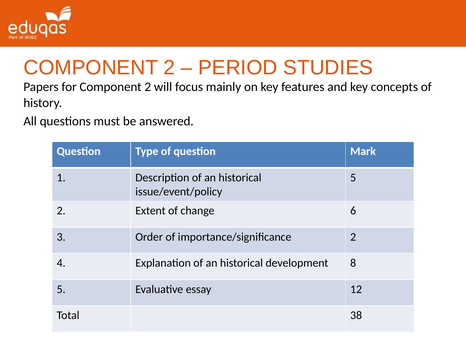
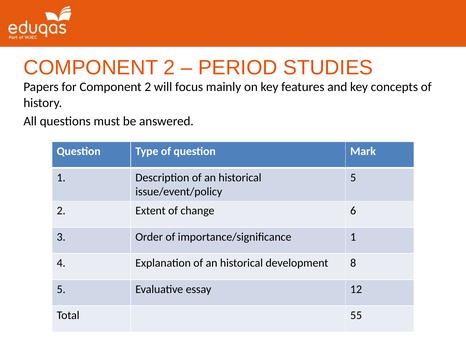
importance/significance 2: 2 -> 1
38: 38 -> 55
